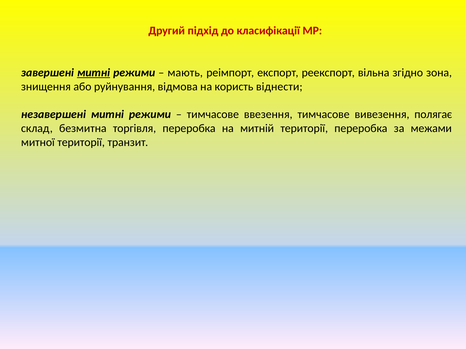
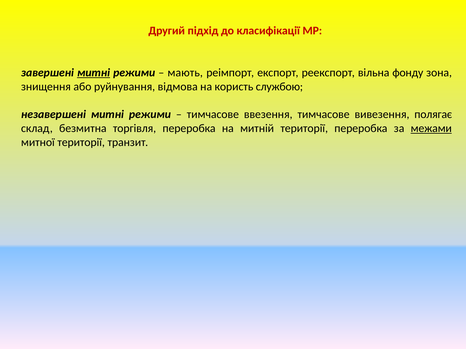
згідно: згідно -> фонду
віднести: віднести -> службою
межами underline: none -> present
